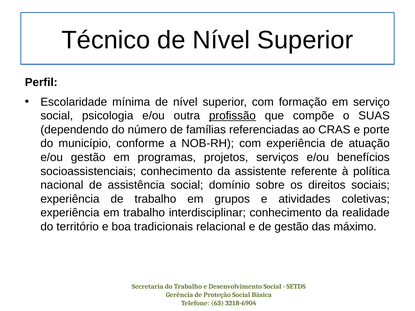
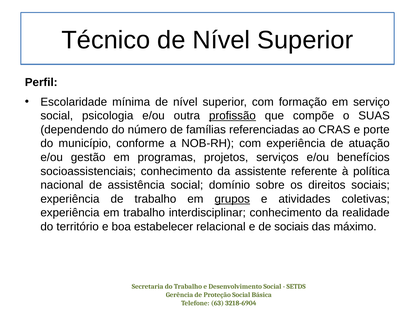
grupos underline: none -> present
tradicionais: tradicionais -> estabelecer
de gestão: gestão -> sociais
